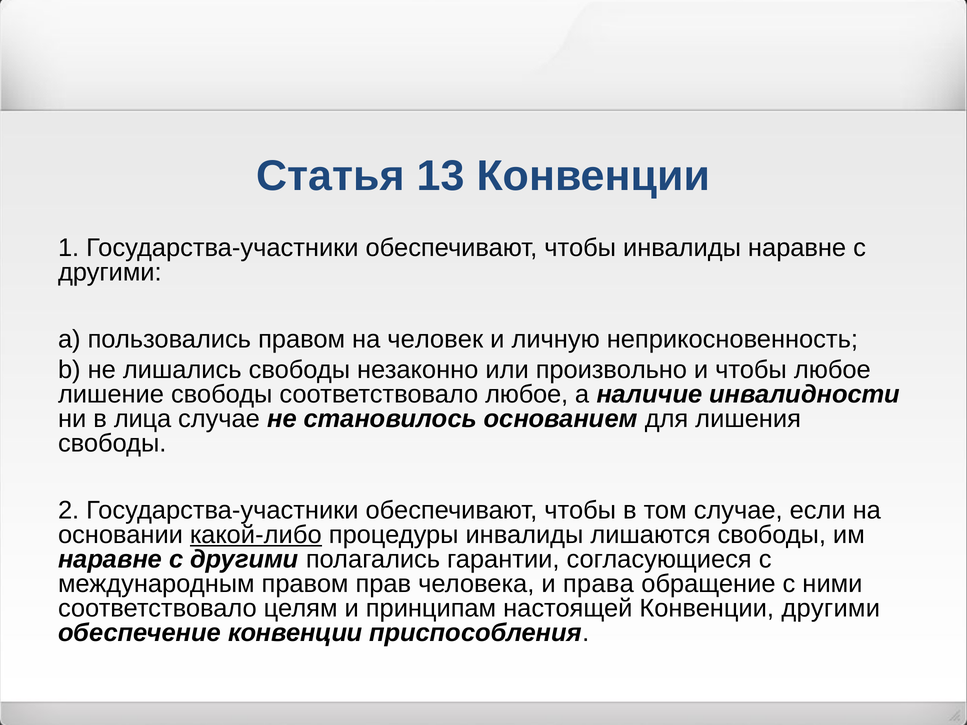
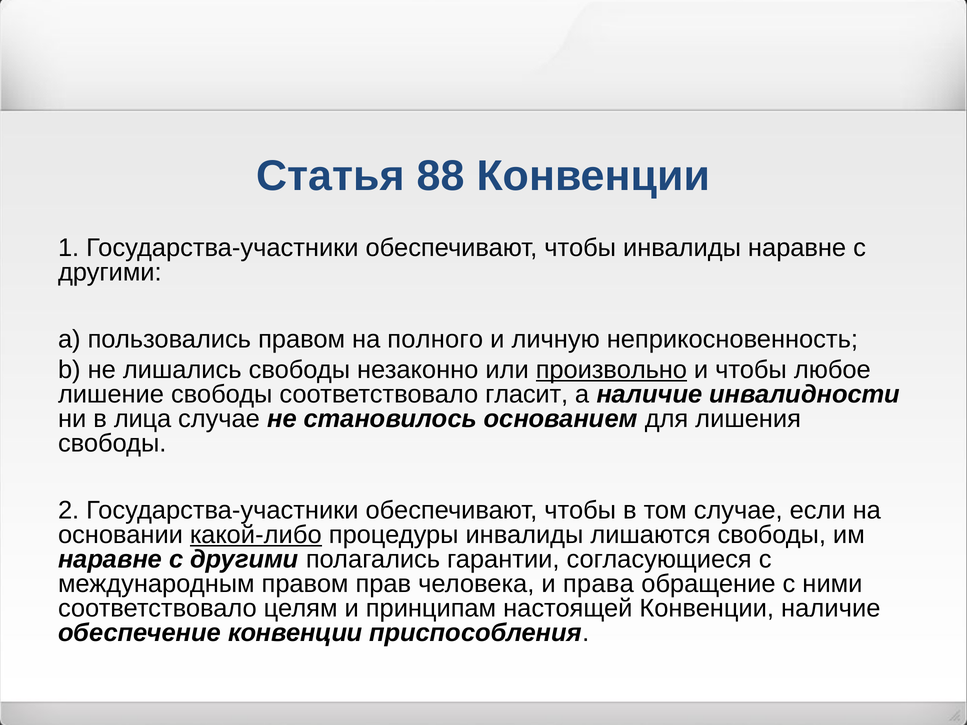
13: 13 -> 88
человек: человек -> полного
произвольно underline: none -> present
соответствовало любое: любое -> гласит
Конвенции другими: другими -> наличие
